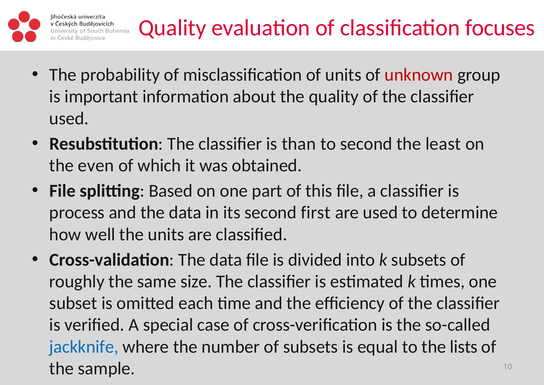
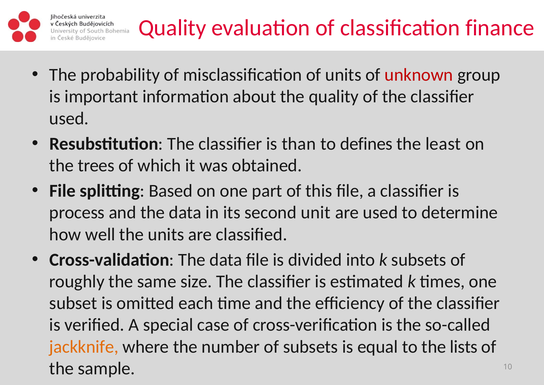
focuses: focuses -> finance
to second: second -> defines
even: even -> trees
first: first -> unit
jackknife colour: blue -> orange
